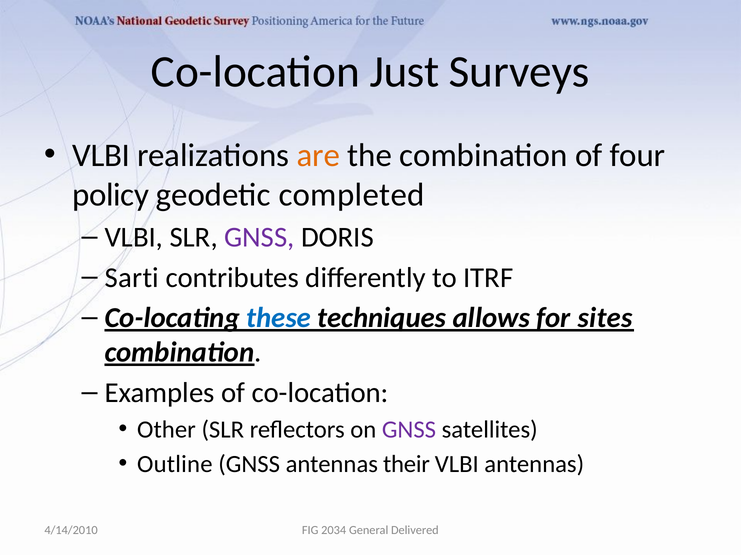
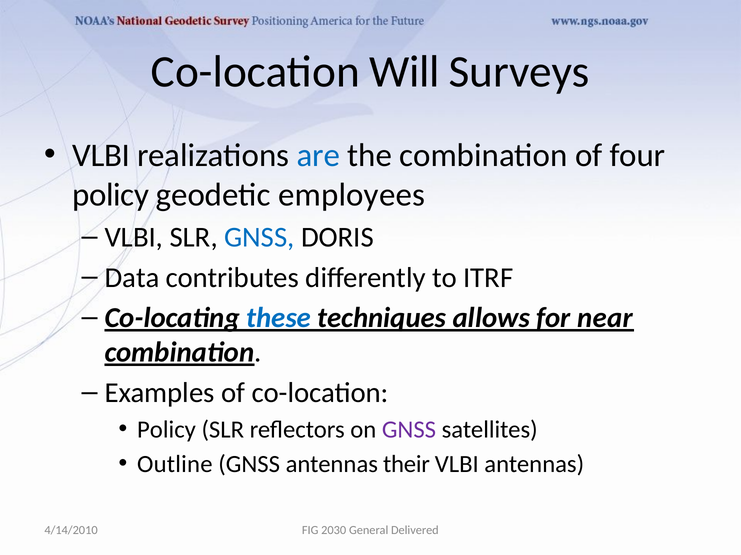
Just: Just -> Will
are colour: orange -> blue
completed: completed -> employees
GNSS at (259, 238) colour: purple -> blue
Sarti: Sarti -> Data
sites: sites -> near
Other at (166, 430): Other -> Policy
2034: 2034 -> 2030
